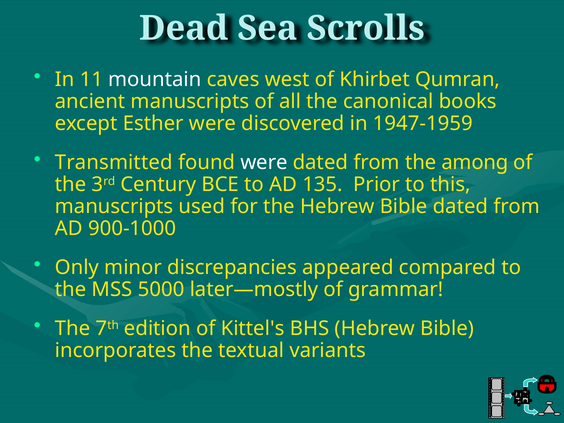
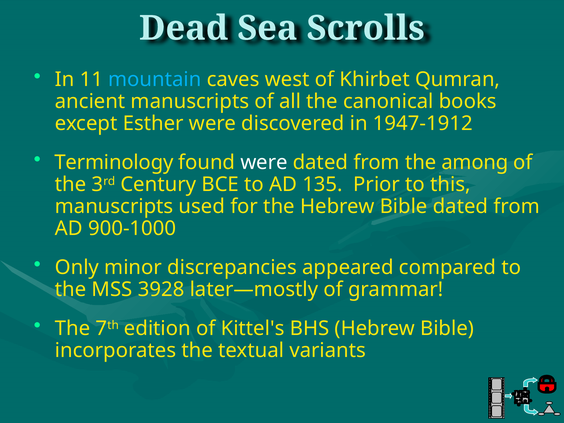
mountain colour: white -> light blue
1947-1959: 1947-1959 -> 1947-1912
Transmitted: Transmitted -> Terminology
5000: 5000 -> 3928
